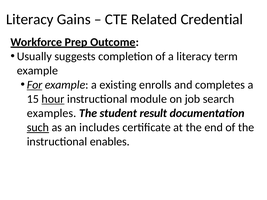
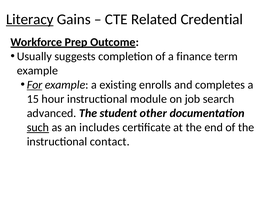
Literacy at (30, 19) underline: none -> present
a literacy: literacy -> finance
hour underline: present -> none
examples: examples -> advanced
result: result -> other
enables: enables -> contact
